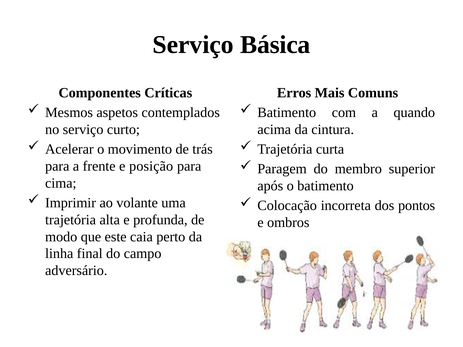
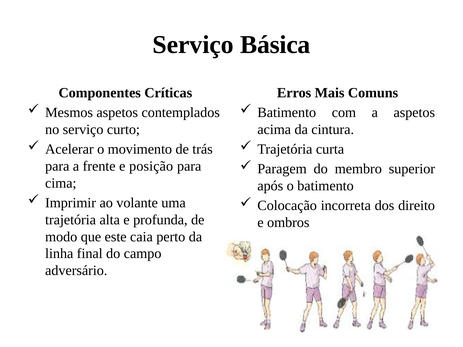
a quando: quando -> aspetos
pontos: pontos -> direito
